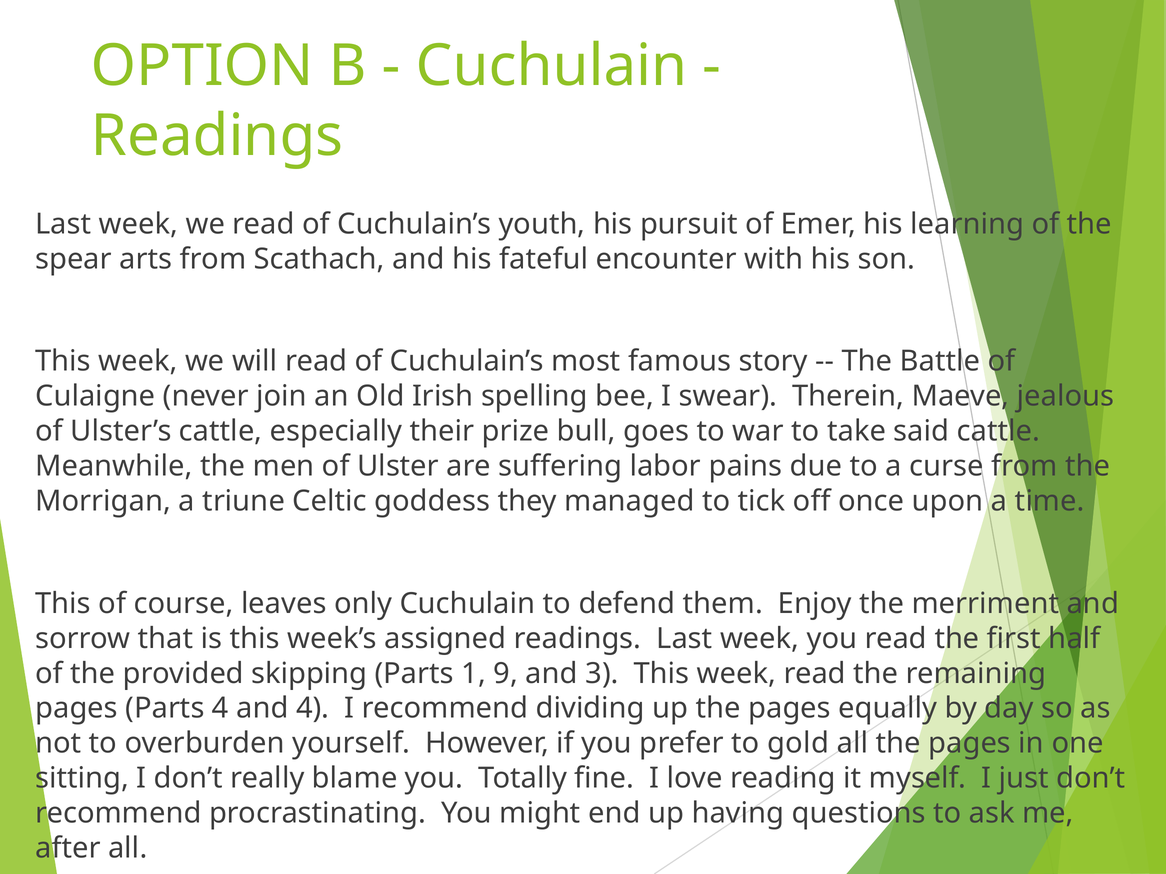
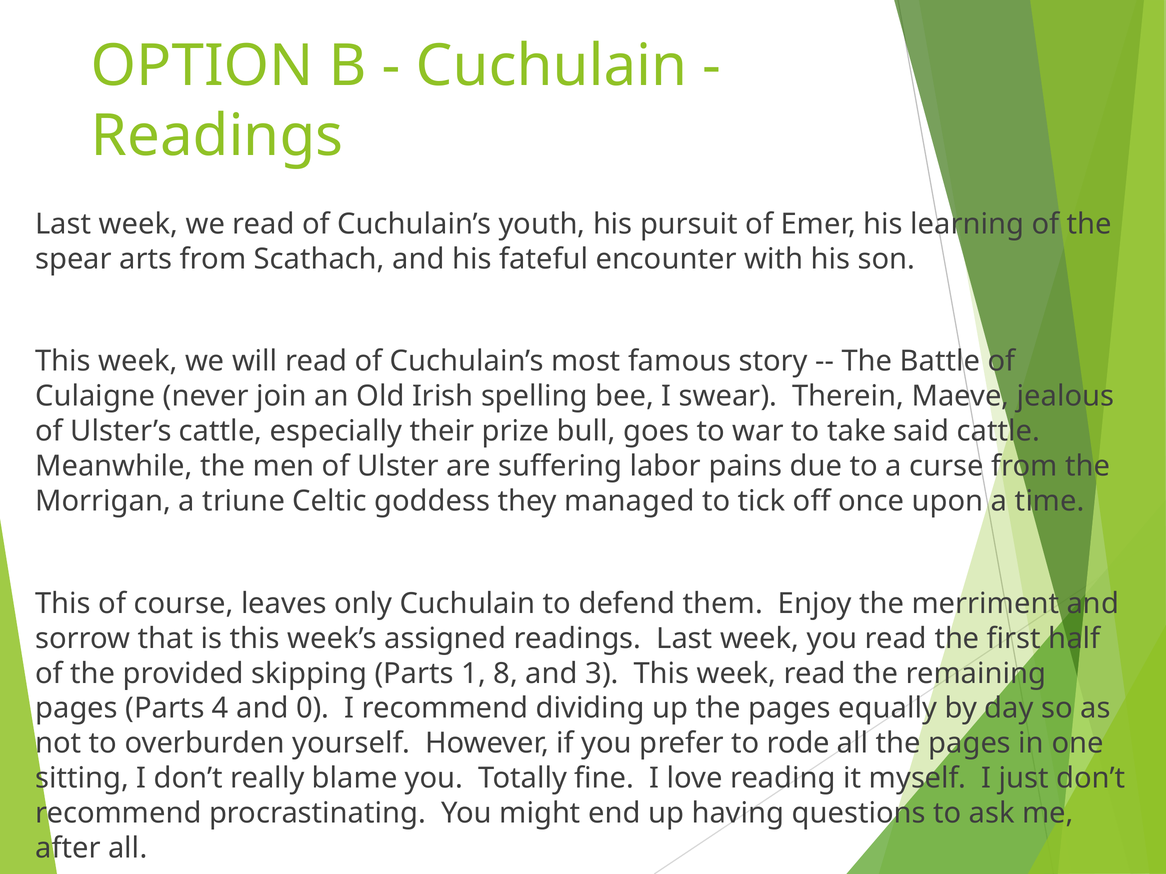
9: 9 -> 8
and 4: 4 -> 0
gold: gold -> rode
